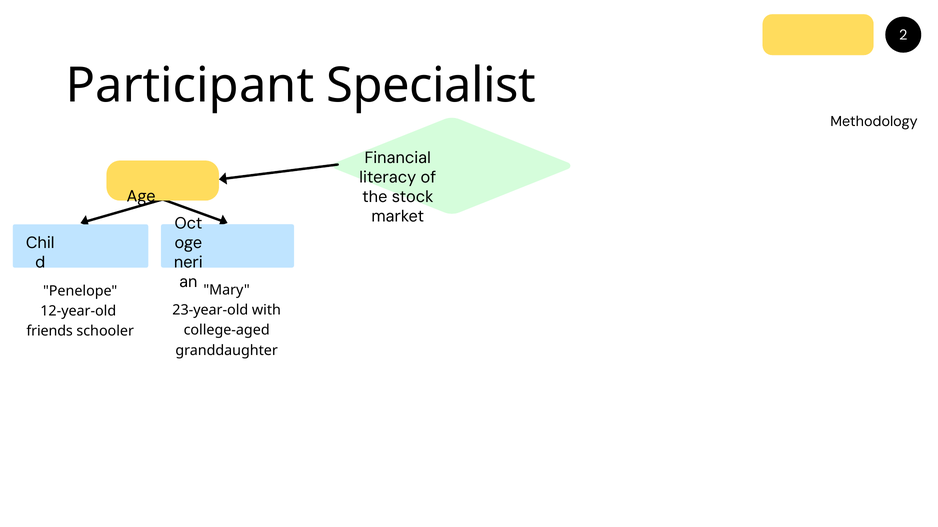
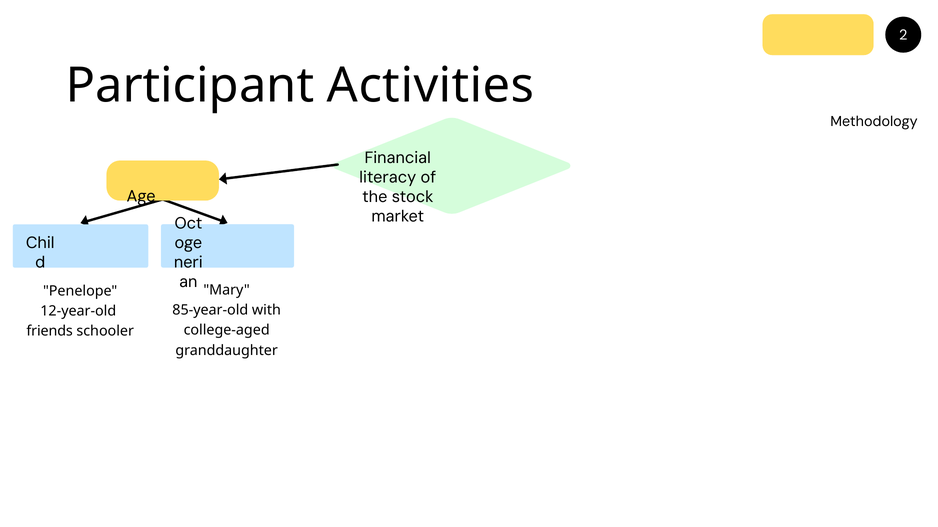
Specialist: Specialist -> Activities
23-year-old: 23-year-old -> 85-year-old
